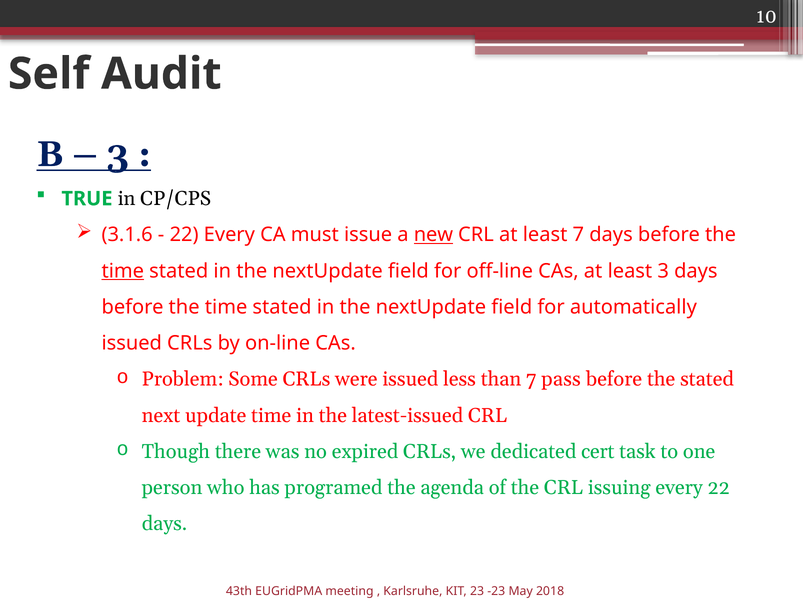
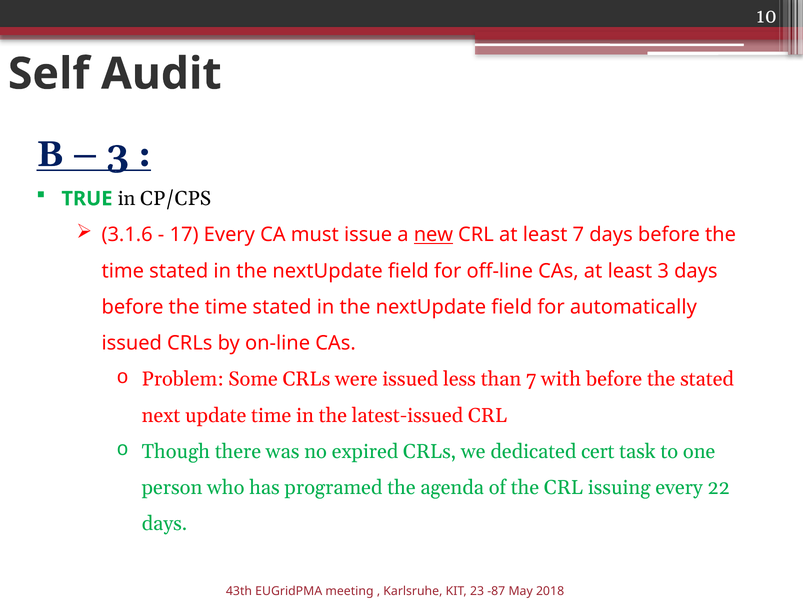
22 at (184, 235): 22 -> 17
time at (123, 271) underline: present -> none
pass: pass -> with
-23: -23 -> -87
